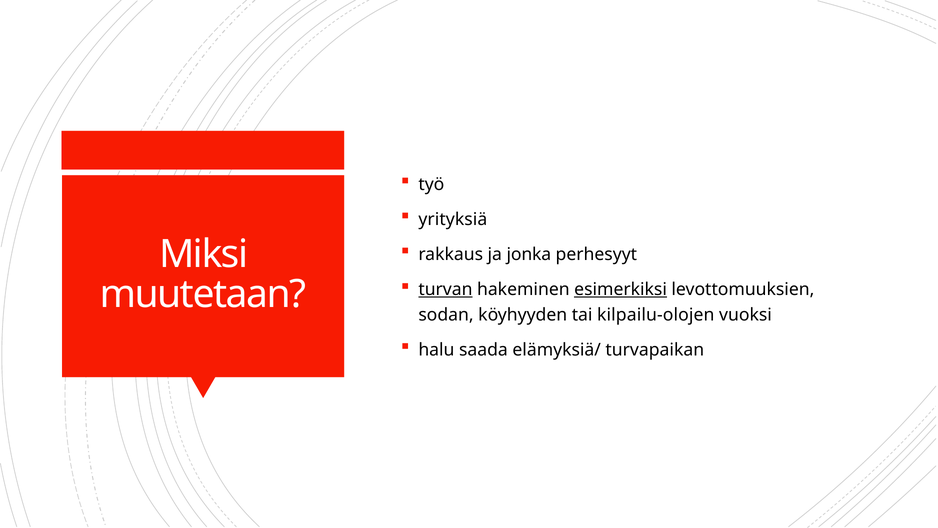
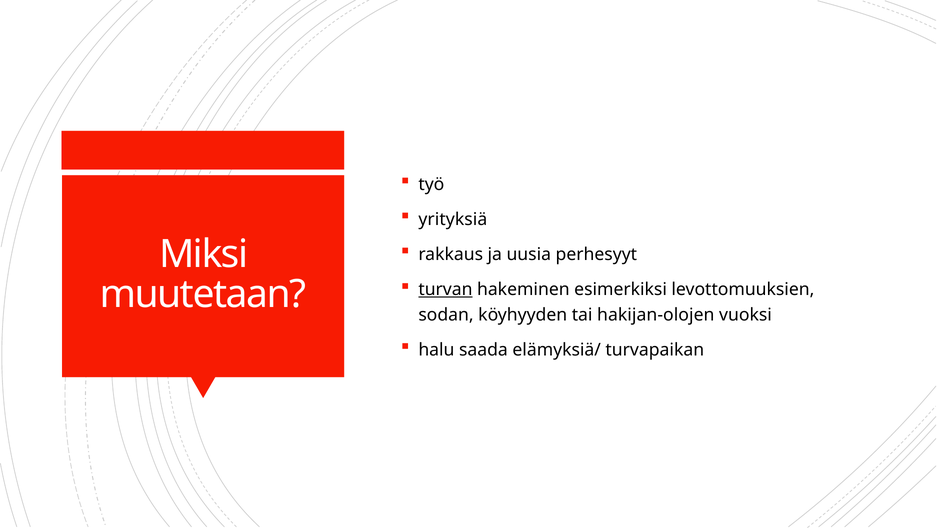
jonka: jonka -> uusia
esimerkiksi underline: present -> none
kilpailu-olojen: kilpailu-olojen -> hakijan-olojen
